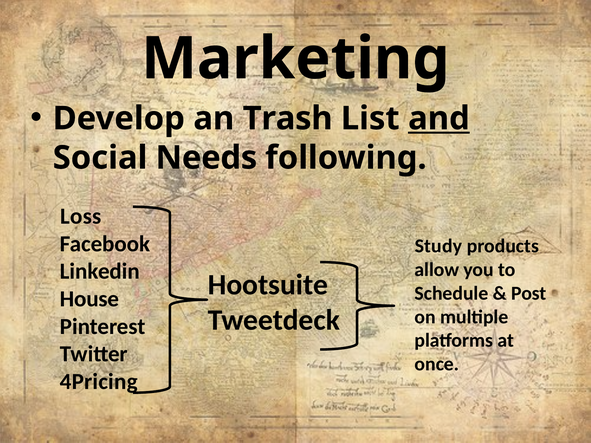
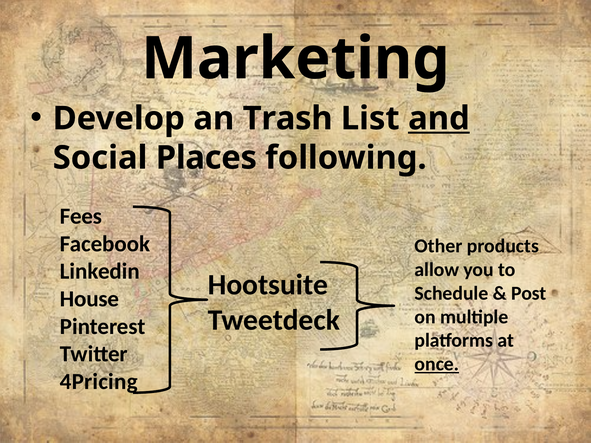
Needs: Needs -> Places
Loss: Loss -> Fees
Study: Study -> Other
once underline: none -> present
